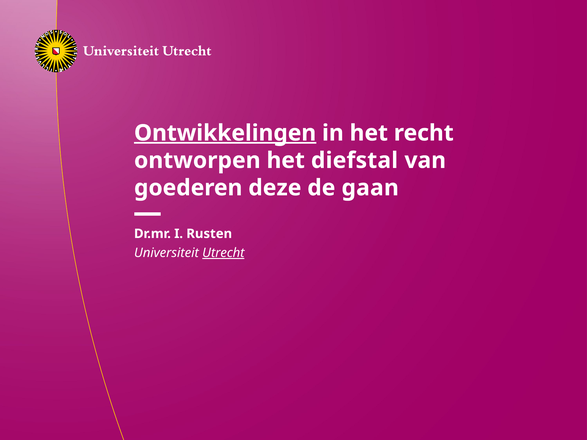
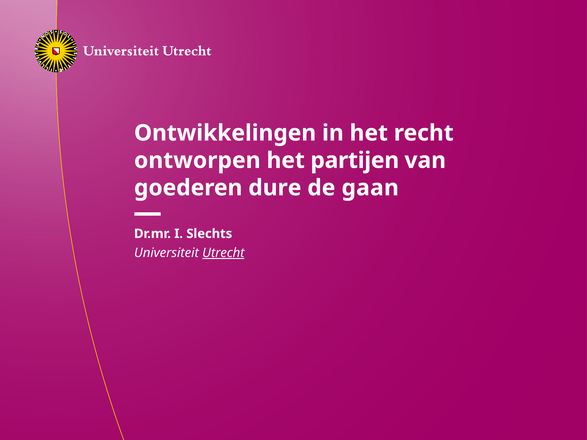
Ontwikkelingen underline: present -> none
diefstal: diefstal -> partijen
deze: deze -> dure
Rusten: Rusten -> Slechts
